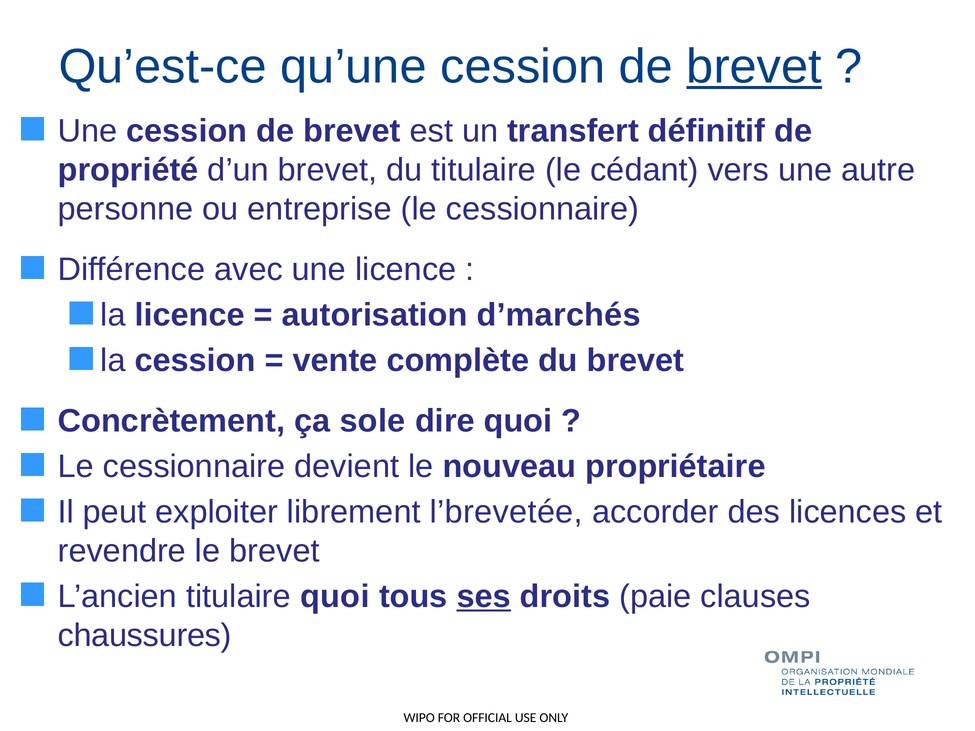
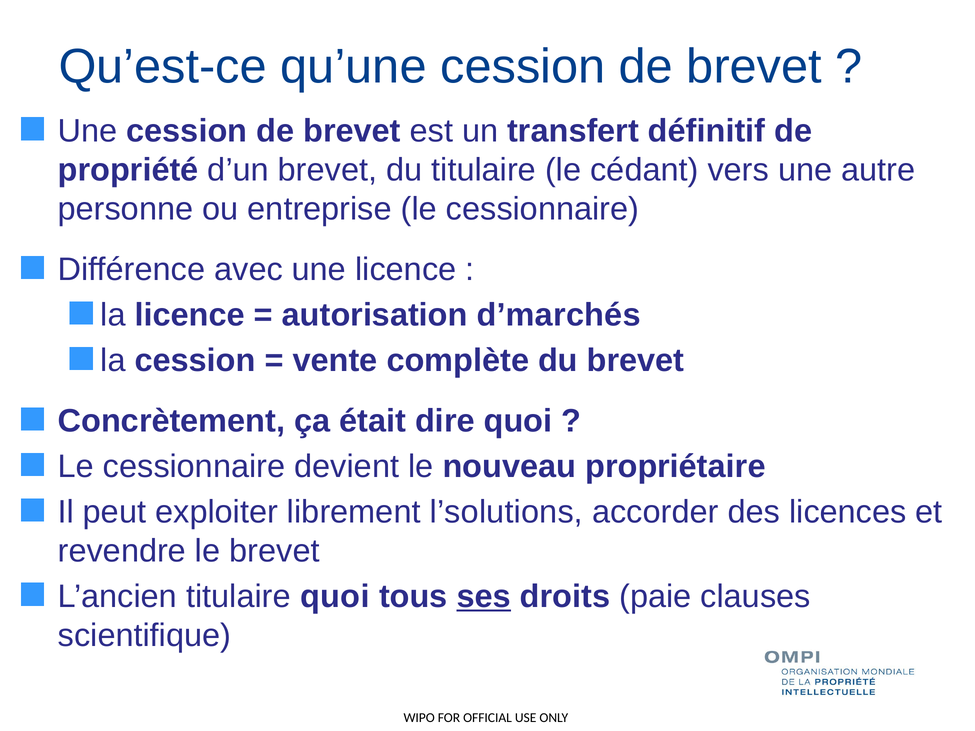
brevet at (754, 66) underline: present -> none
sole: sole -> était
l’brevetée: l’brevetée -> l’solutions
chaussures: chaussures -> scientifique
